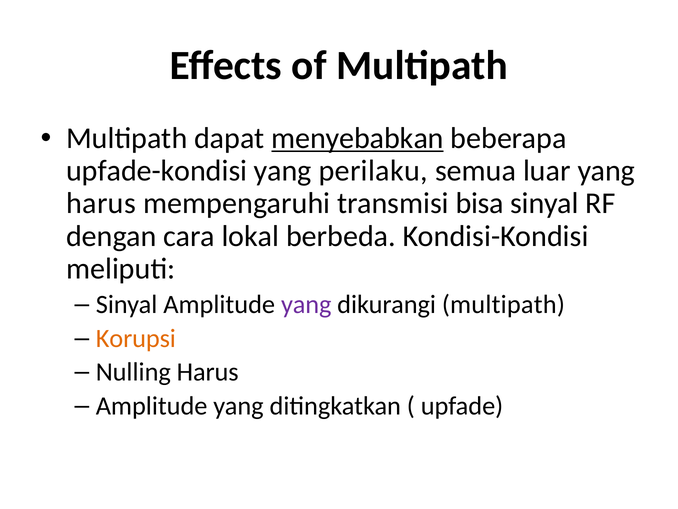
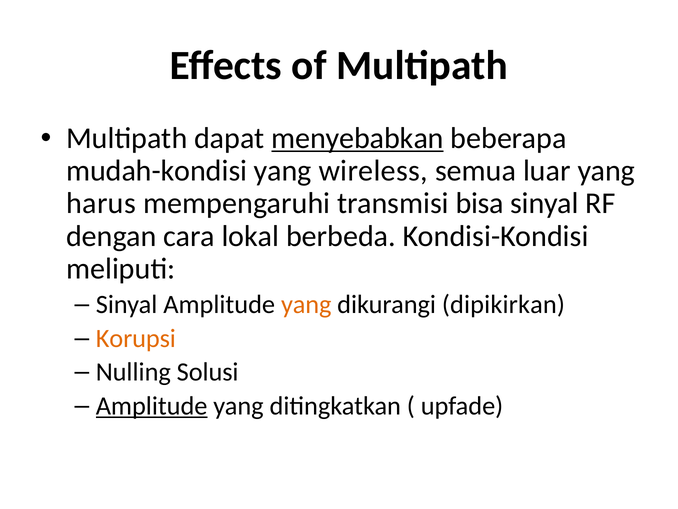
upfade-kondisi: upfade-kondisi -> mudah-kondisi
perilaku: perilaku -> wireless
yang at (306, 304) colour: purple -> orange
dikurangi multipath: multipath -> dipikirkan
Nulling Harus: Harus -> Solusi
Amplitude at (152, 406) underline: none -> present
